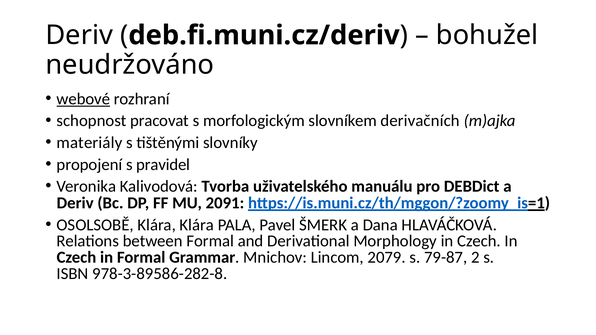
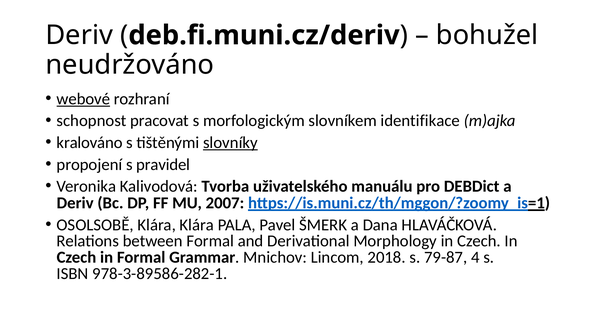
derivačních: derivačních -> identifikace
materiály: materiály -> kralováno
slovníky underline: none -> present
2091: 2091 -> 2007
2079: 2079 -> 2018
2: 2 -> 4
978-3-89586-282-8: 978-3-89586-282-8 -> 978-3-89586-282-1
